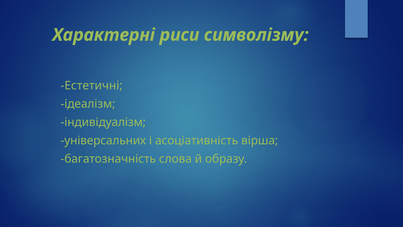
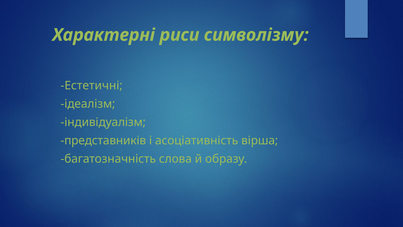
універсальних: універсальних -> представників
